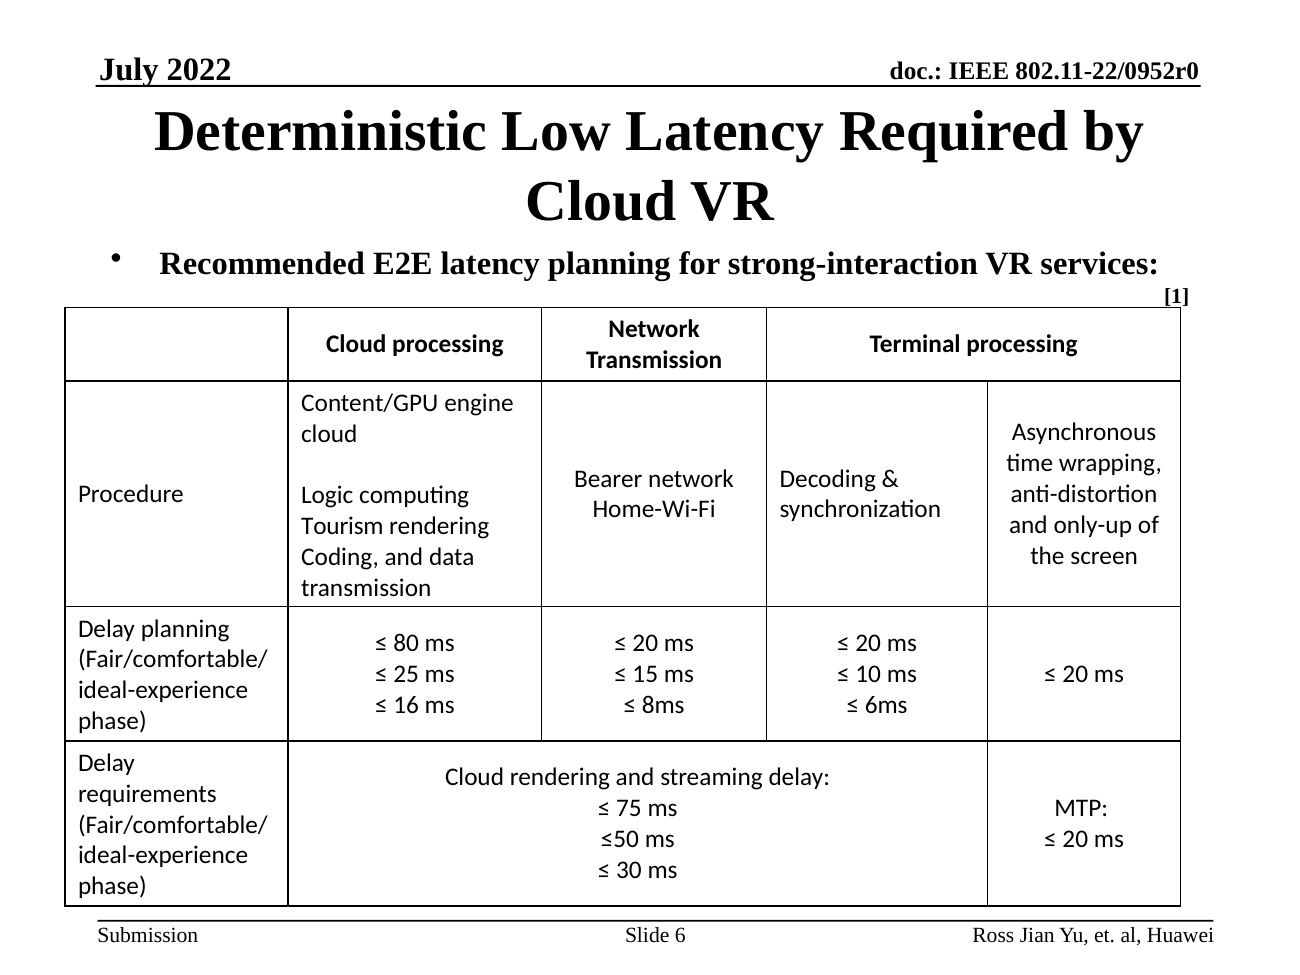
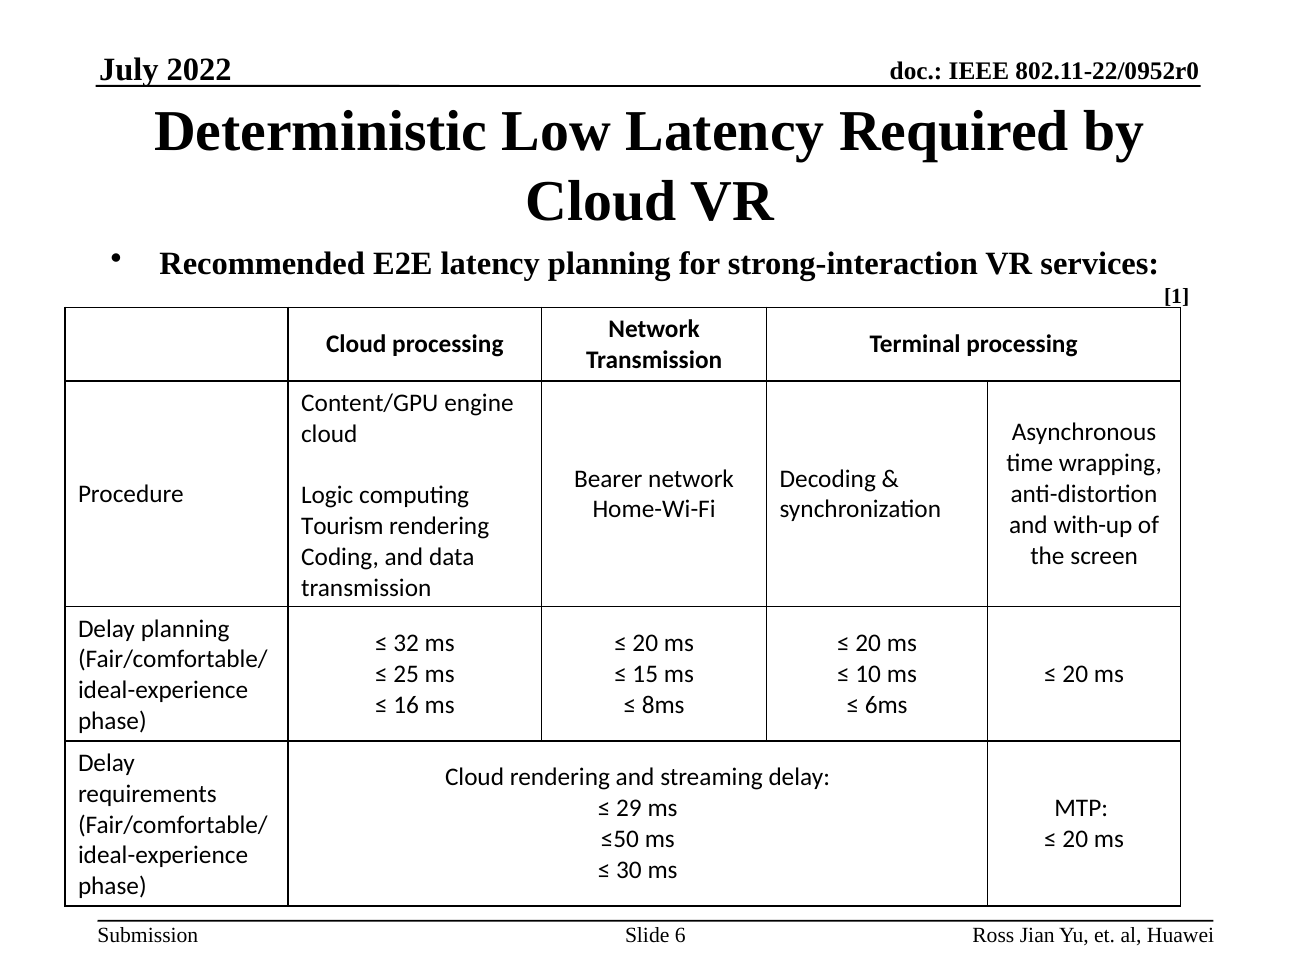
only-up: only-up -> with-up
80: 80 -> 32
75: 75 -> 29
